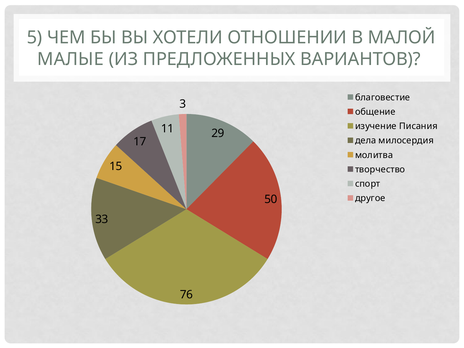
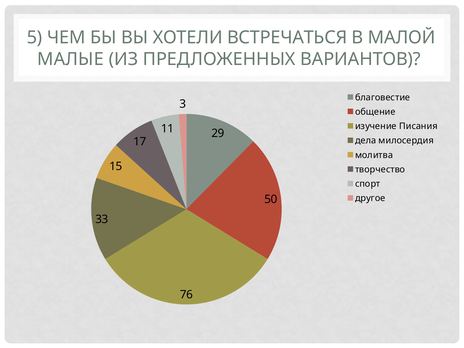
ОТНОШЕНИИ: ОТНОШЕНИИ -> ВСТРЕЧАТЬСЯ
